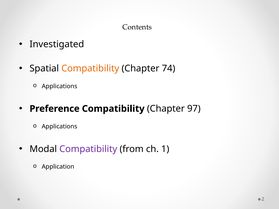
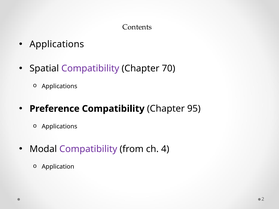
Investigated at (57, 44): Investigated -> Applications
Compatibility at (90, 69) colour: orange -> purple
74: 74 -> 70
97: 97 -> 95
1: 1 -> 4
